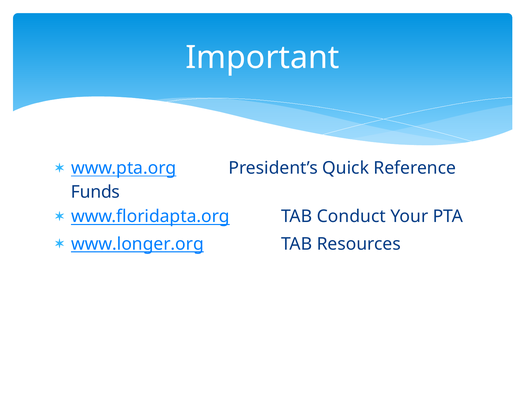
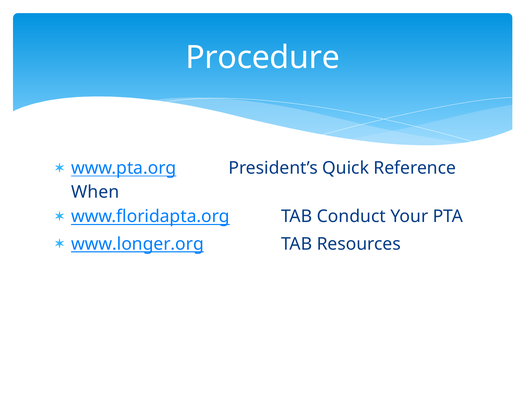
Important: Important -> Procedure
Funds: Funds -> When
